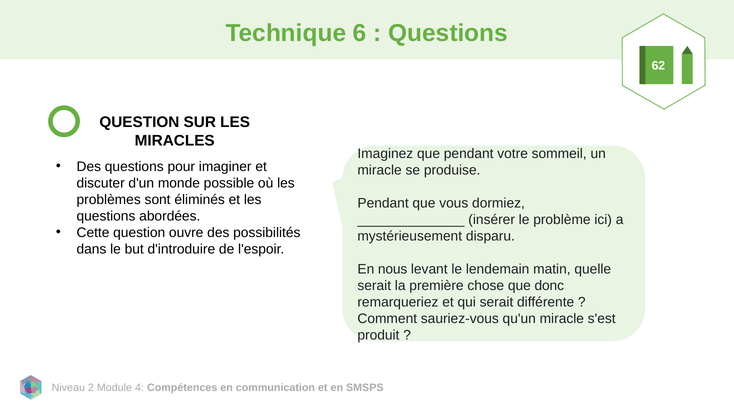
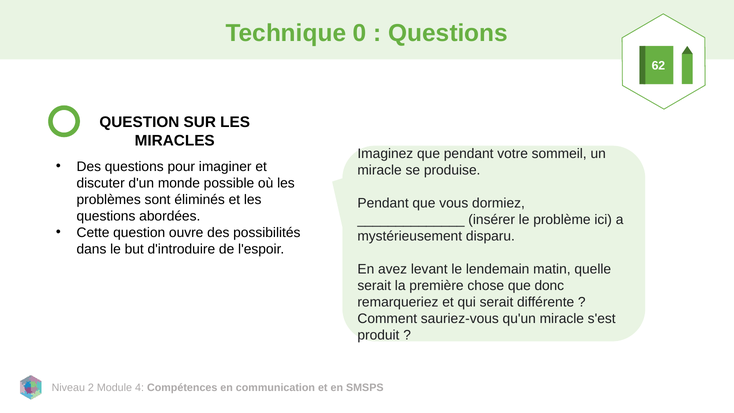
6: 6 -> 0
nous: nous -> avez
